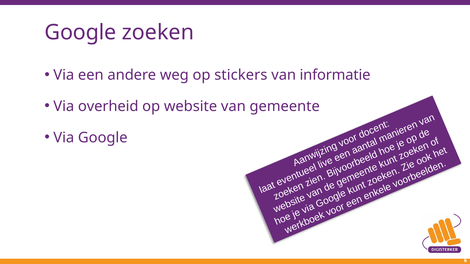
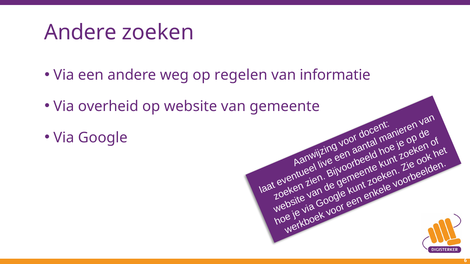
Google at (80, 32): Google -> Andere
stickers: stickers -> regelen
